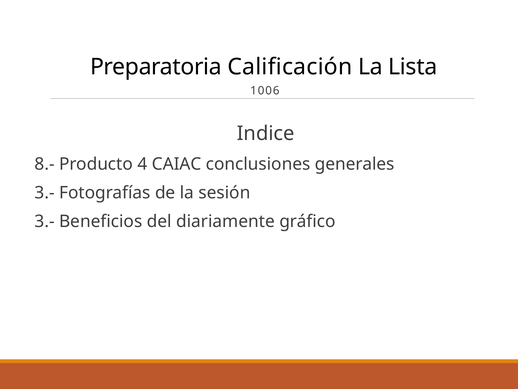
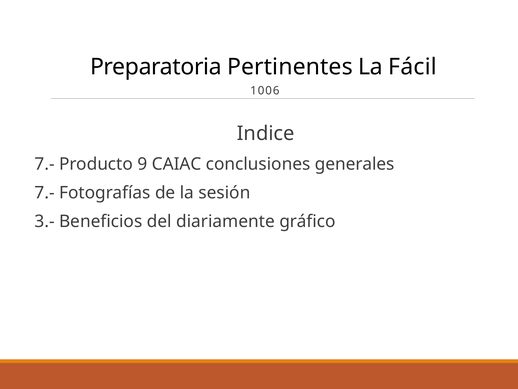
Calificación: Calificación -> Pertinentes
Lista: Lista -> Fácil
8.- at (45, 164): 8.- -> 7.-
4: 4 -> 9
3.- at (45, 192): 3.- -> 7.-
